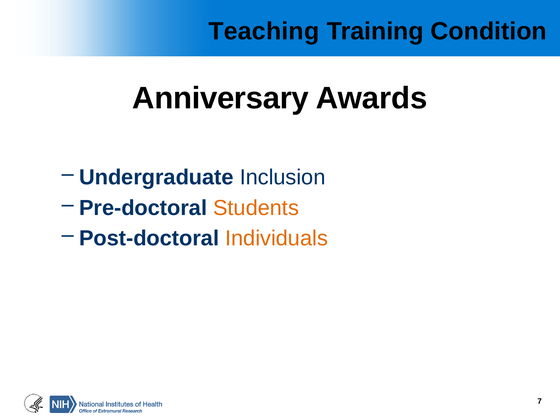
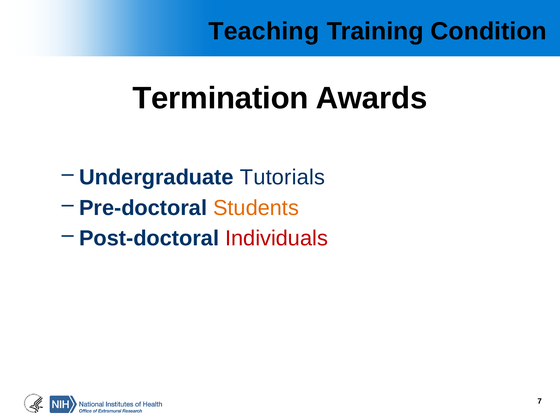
Anniversary: Anniversary -> Termination
Inclusion: Inclusion -> Tutorials
Individuals colour: orange -> red
